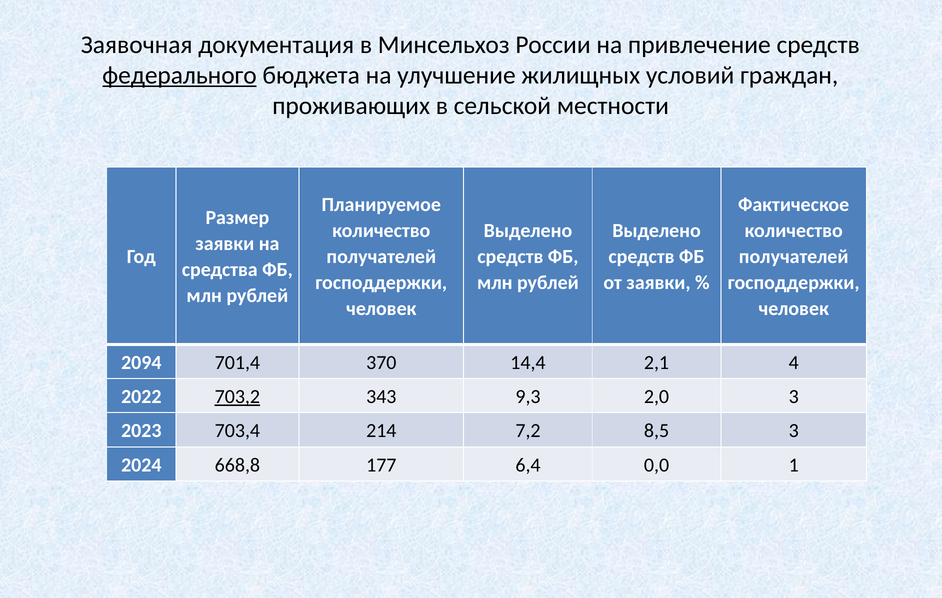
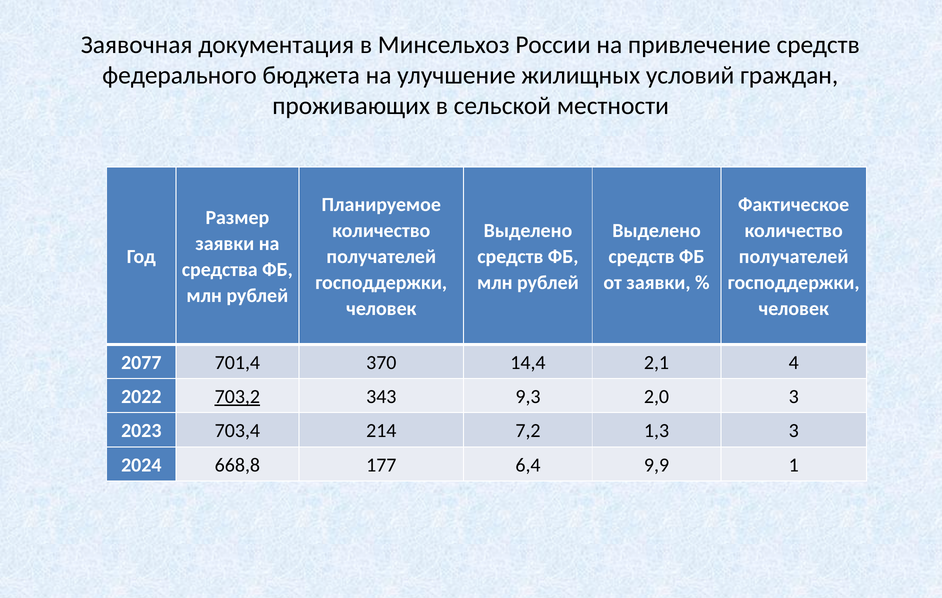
федерального underline: present -> none
2094: 2094 -> 2077
8,5: 8,5 -> 1,3
0,0: 0,0 -> 9,9
